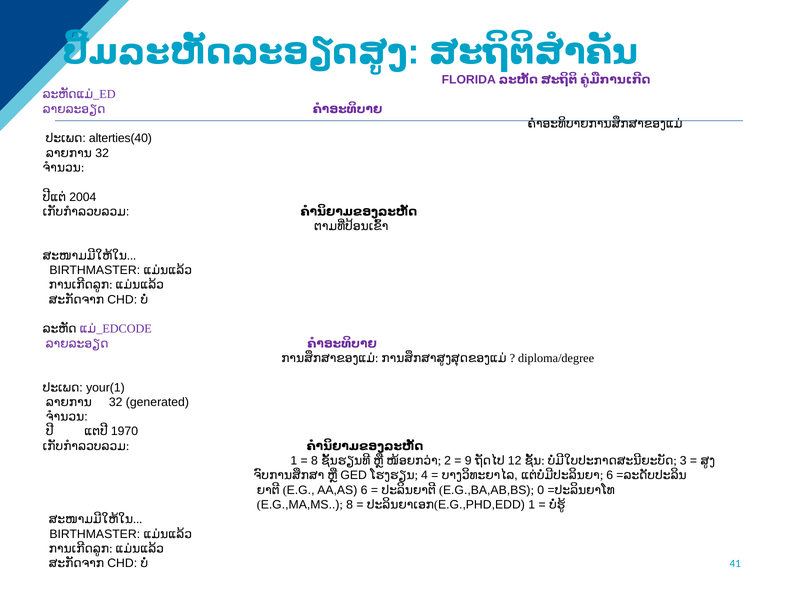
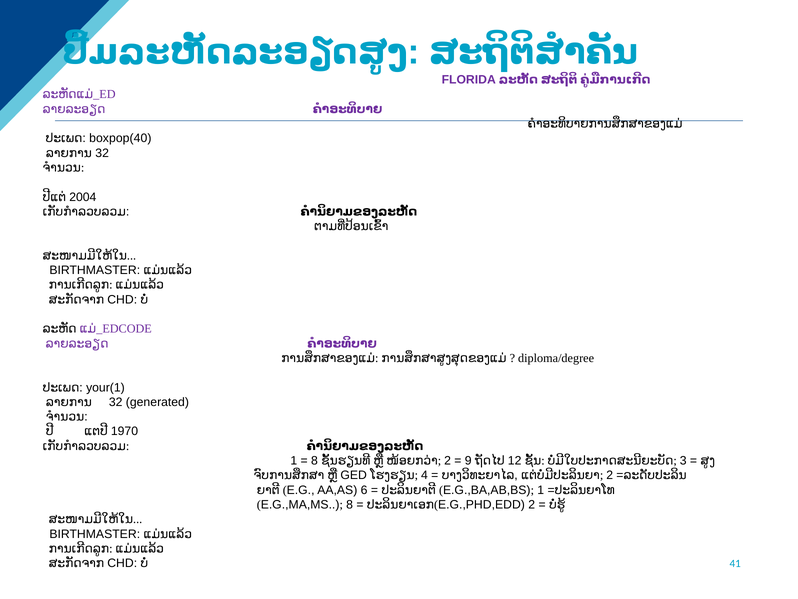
alterties(40: alterties(40 -> boxpop(40
6 at (610, 475): 6 -> 2
0 at (541, 490): 0 -> 1
1 at (532, 504): 1 -> 2
